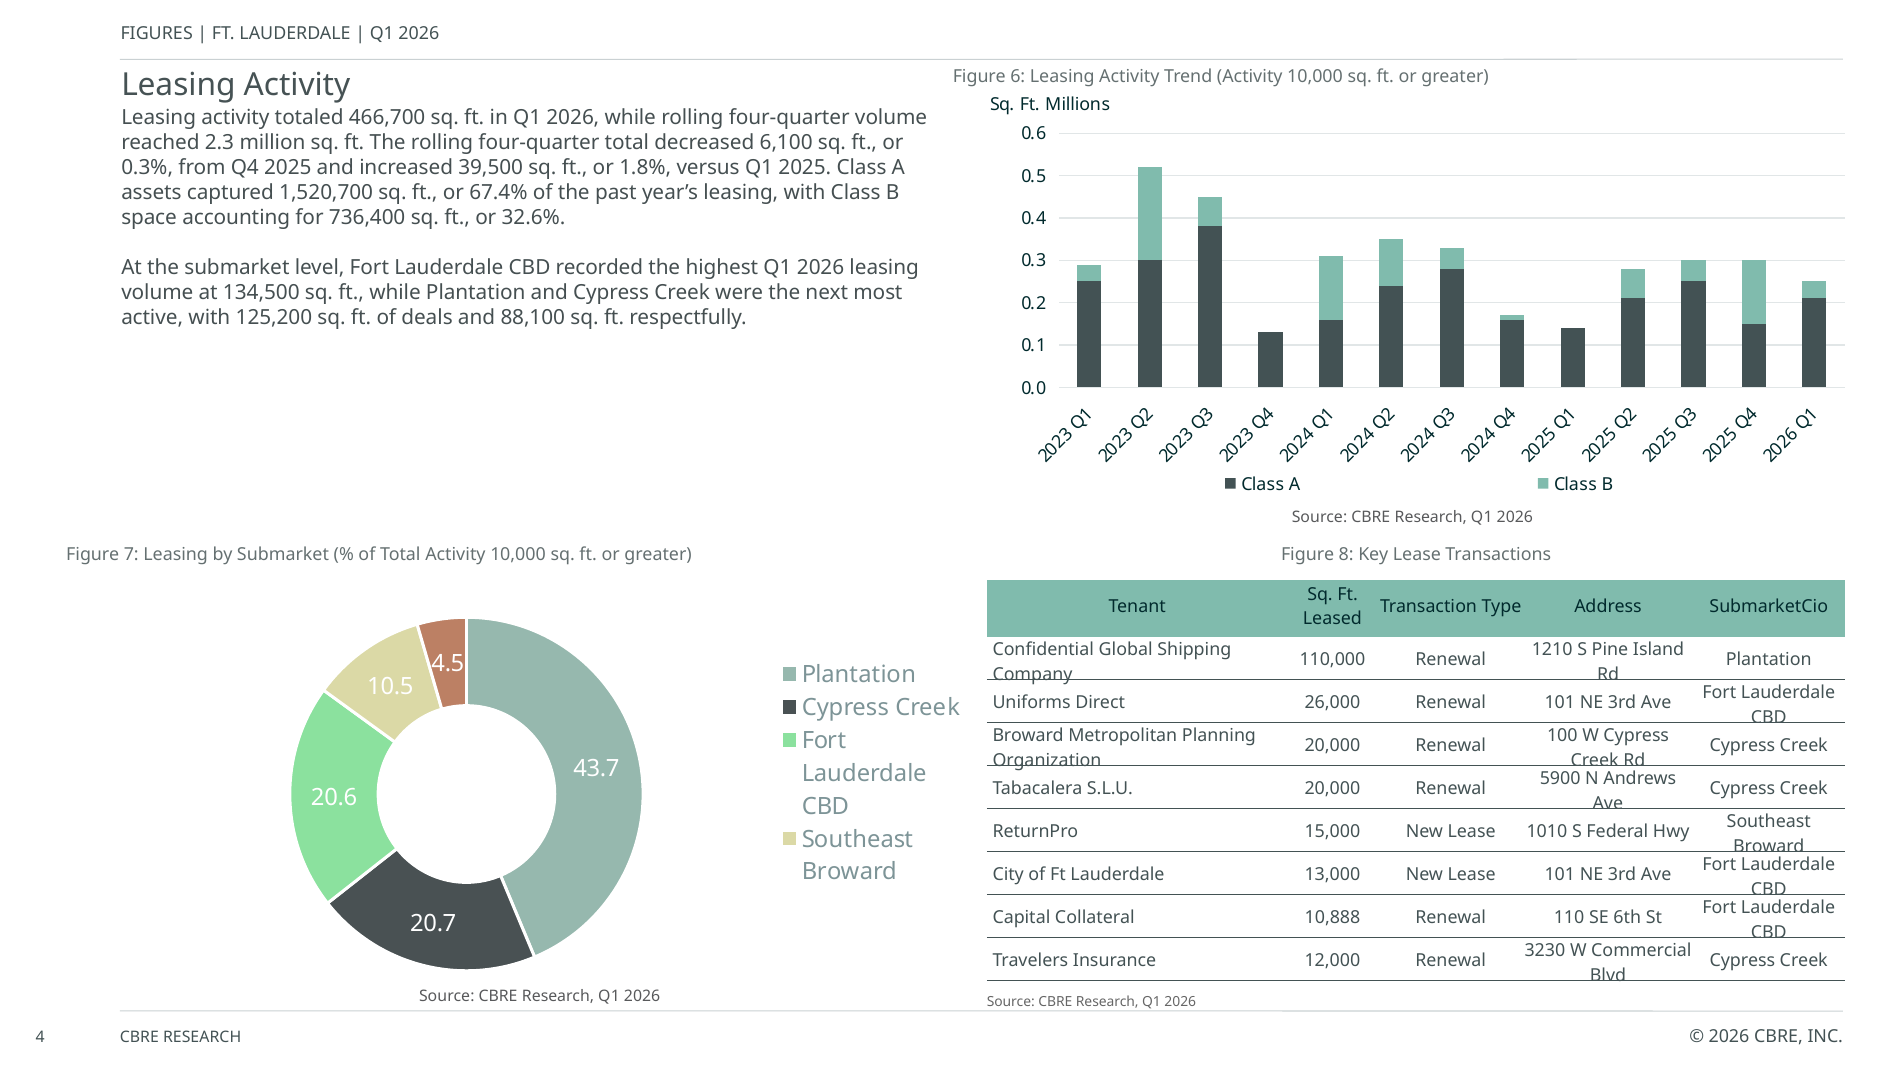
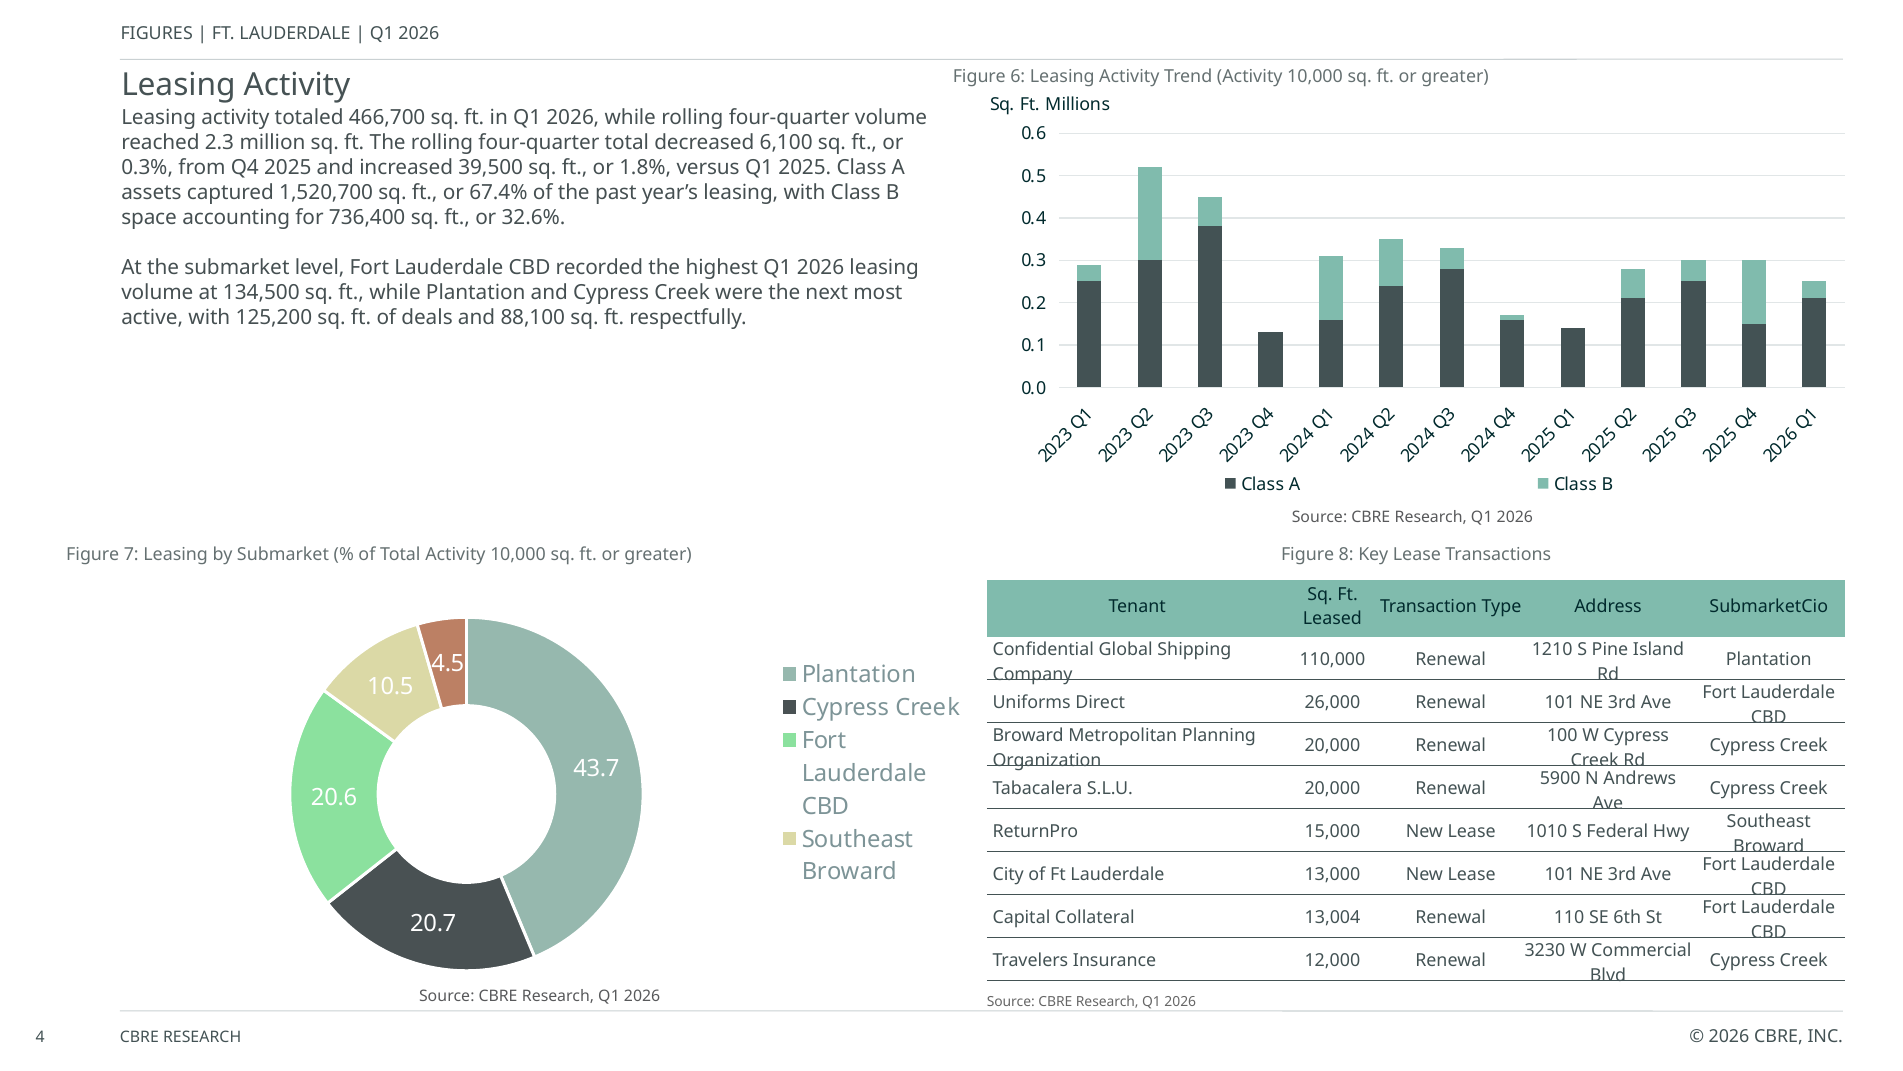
10,888: 10,888 -> 13,004
